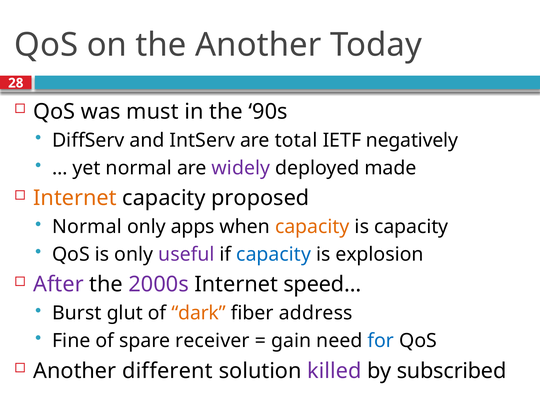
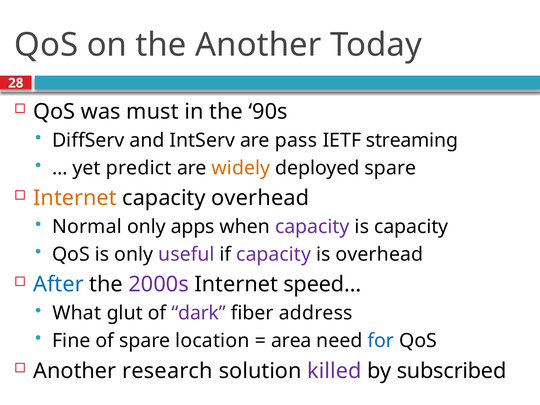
total: total -> pass
negatively: negatively -> streaming
yet normal: normal -> predict
widely colour: purple -> orange
deployed made: made -> spare
capacity proposed: proposed -> overhead
capacity at (312, 227) colour: orange -> purple
capacity at (274, 254) colour: blue -> purple
is explosion: explosion -> overhead
After colour: purple -> blue
Burst: Burst -> What
dark colour: orange -> purple
receiver: receiver -> location
gain: gain -> area
different: different -> research
